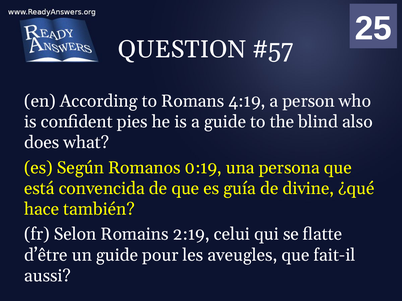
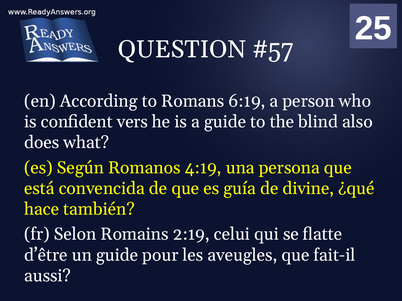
4:19: 4:19 -> 6:19
pies: pies -> vers
0:19: 0:19 -> 4:19
